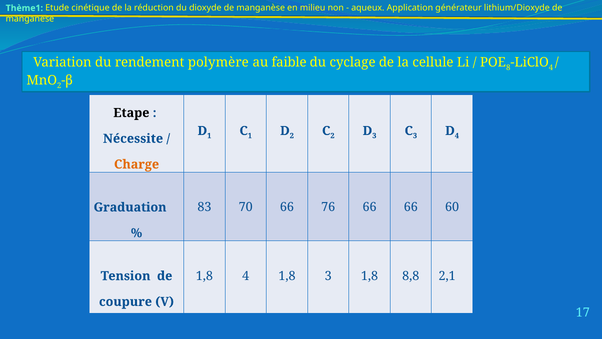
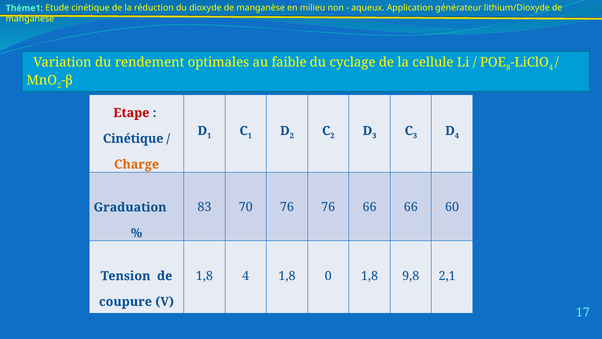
polymère: polymère -> optimales
Etape colour: black -> red
Nécessite at (133, 138): Nécessite -> Cinétique
70 66: 66 -> 76
1,8 3: 3 -> 0
8,8: 8,8 -> 9,8
